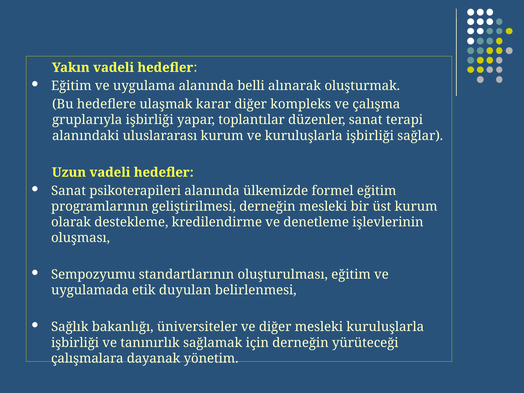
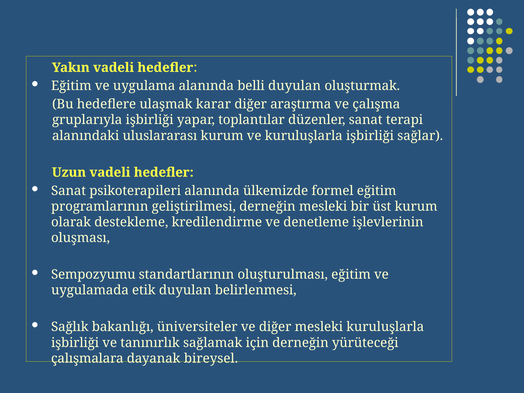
belli alınarak: alınarak -> duyulan
kompleks: kompleks -> araştırma
yönetim: yönetim -> bireysel
